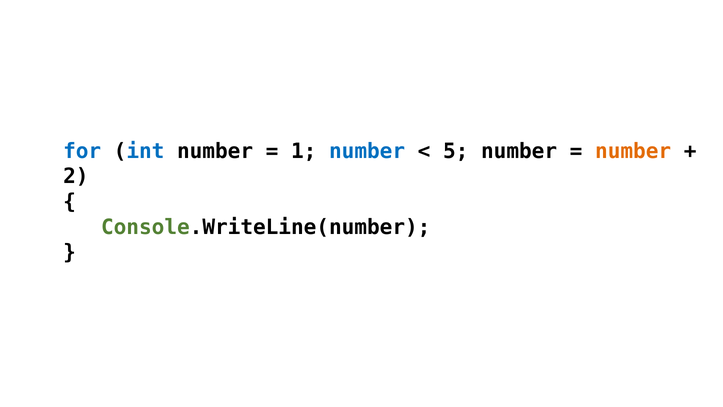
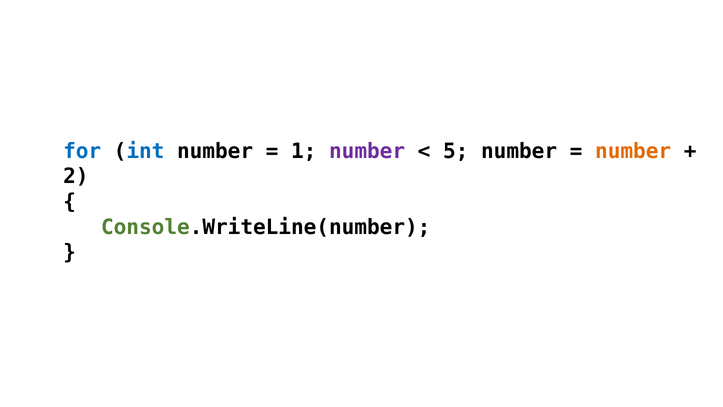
number at (367, 151) colour: blue -> purple
